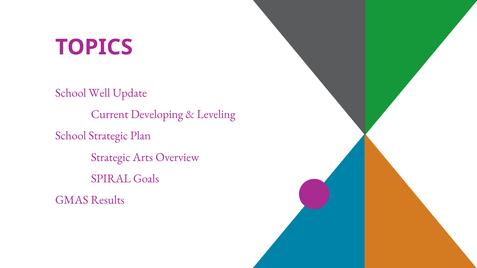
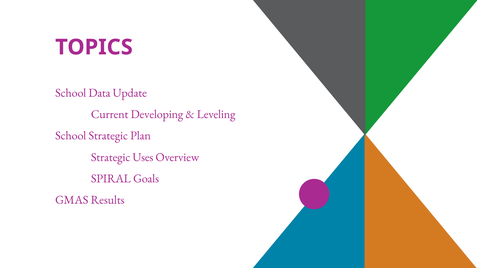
Well: Well -> Data
Arts: Arts -> Uses
